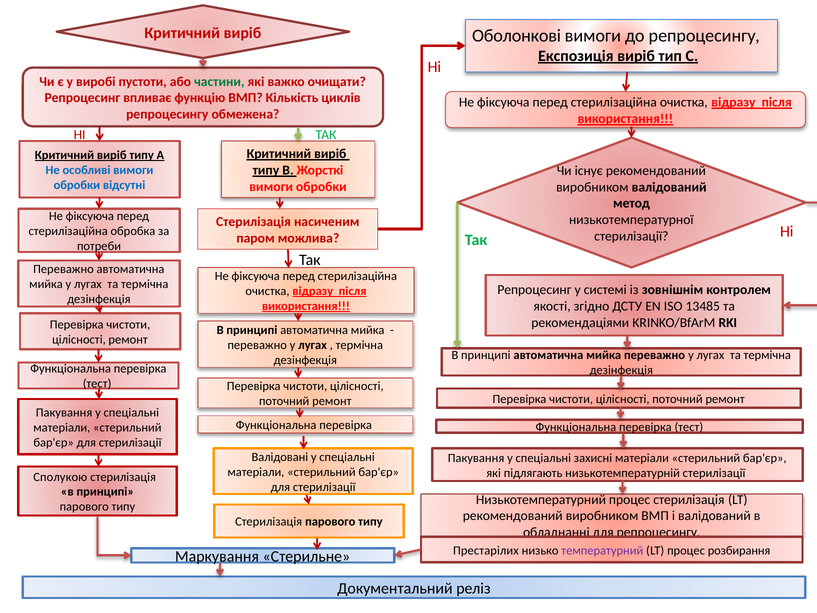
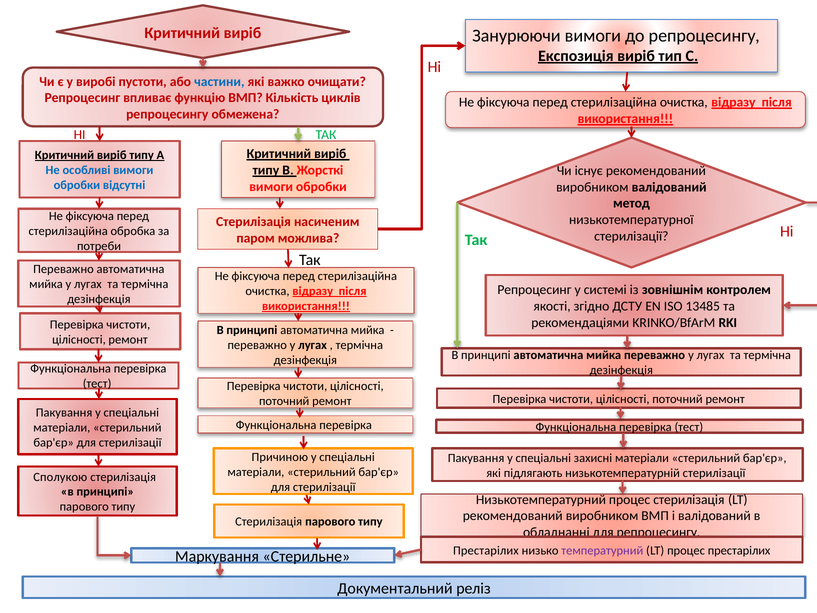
Оболонкові: Оболонкові -> Занурюючи
частини colour: green -> blue
Валідовані: Валідовані -> Причиною
процес розбирання: розбирання -> престарілих
